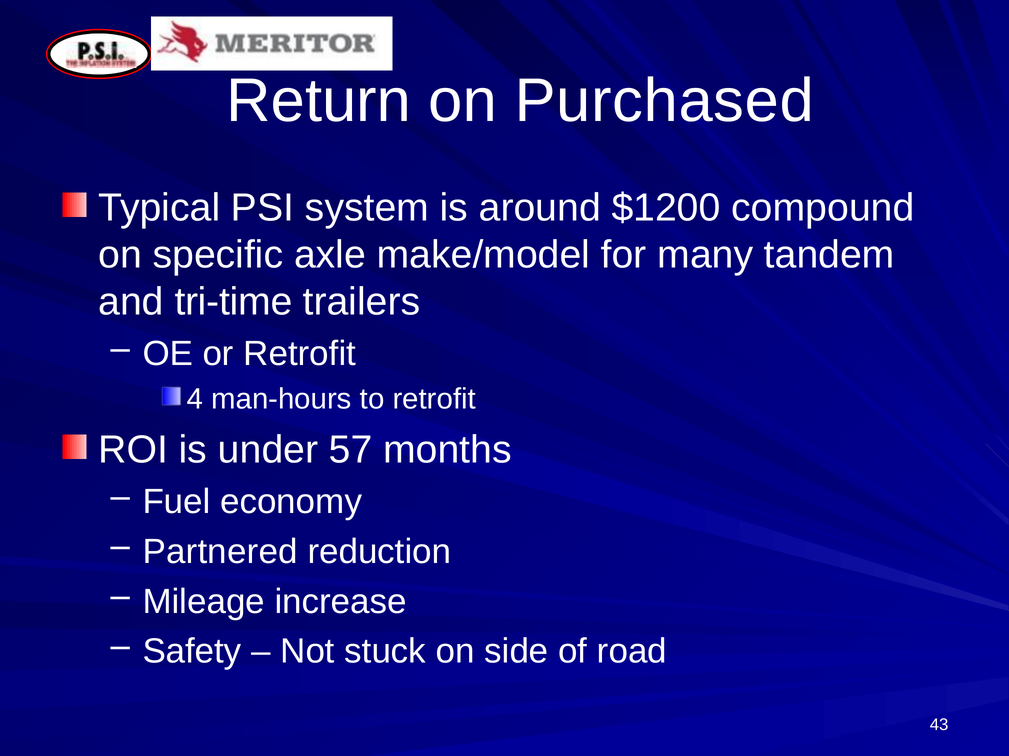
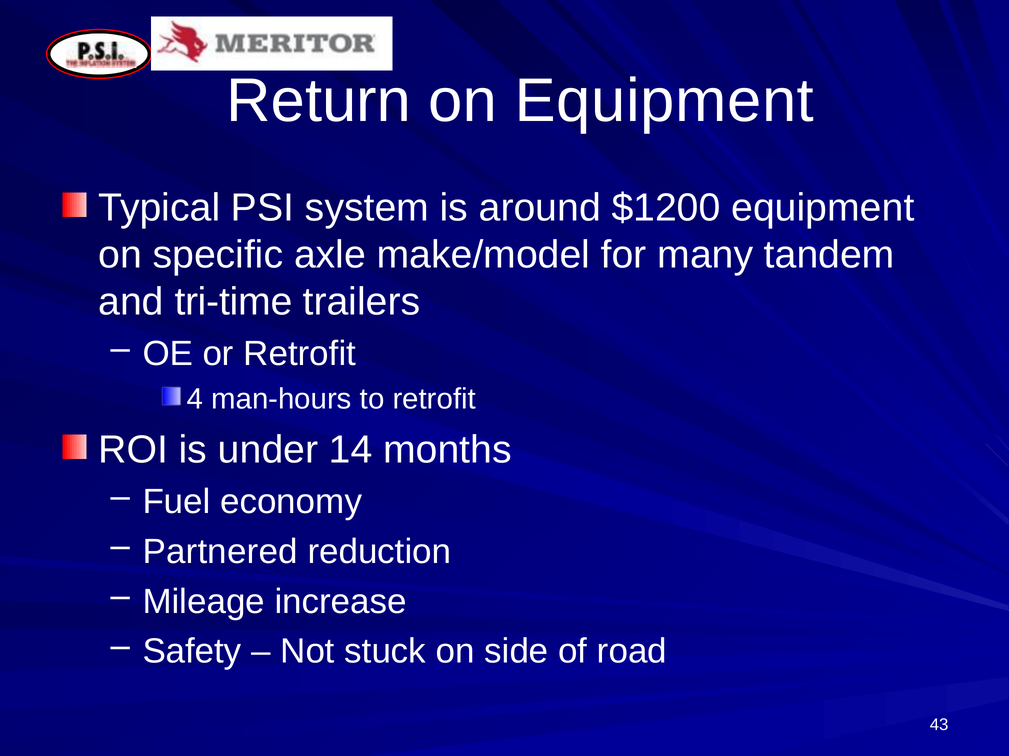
on Purchased: Purchased -> Equipment
$1200 compound: compound -> equipment
57: 57 -> 14
